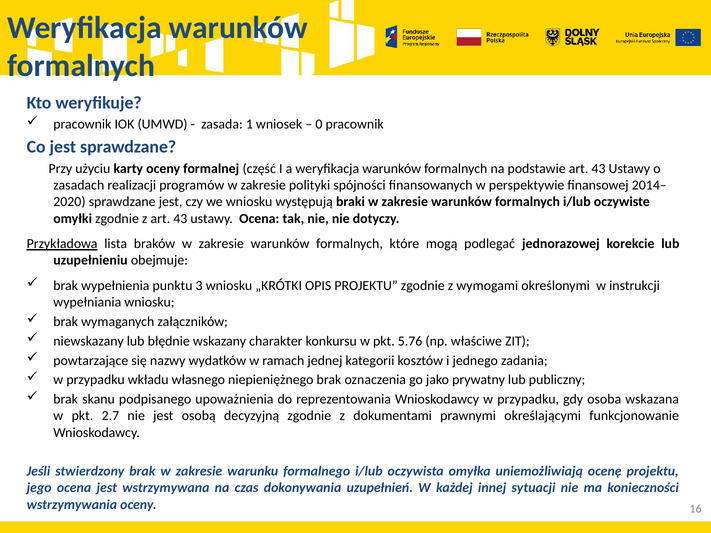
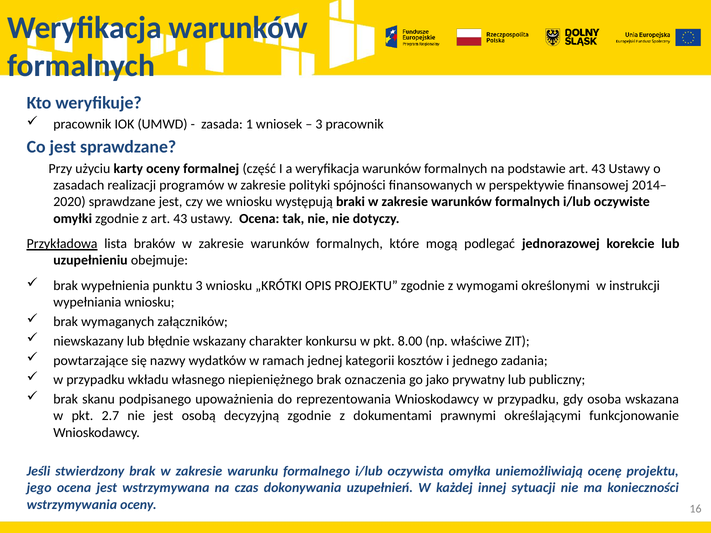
0 at (319, 124): 0 -> 3
5.76: 5.76 -> 8.00
